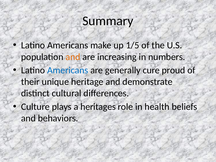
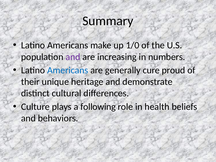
1/5: 1/5 -> 1/0
and at (73, 57) colour: orange -> purple
heritages: heritages -> following
